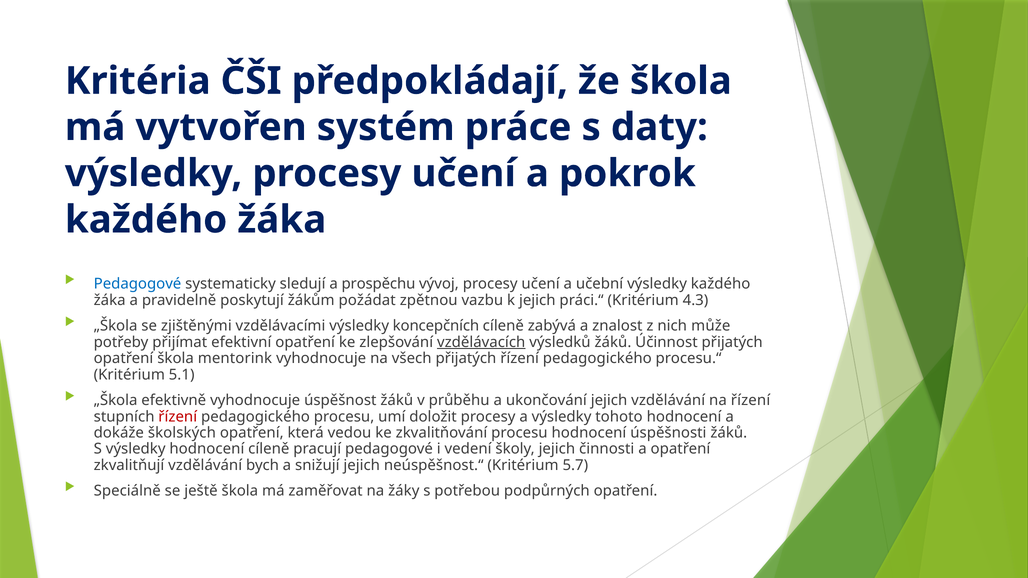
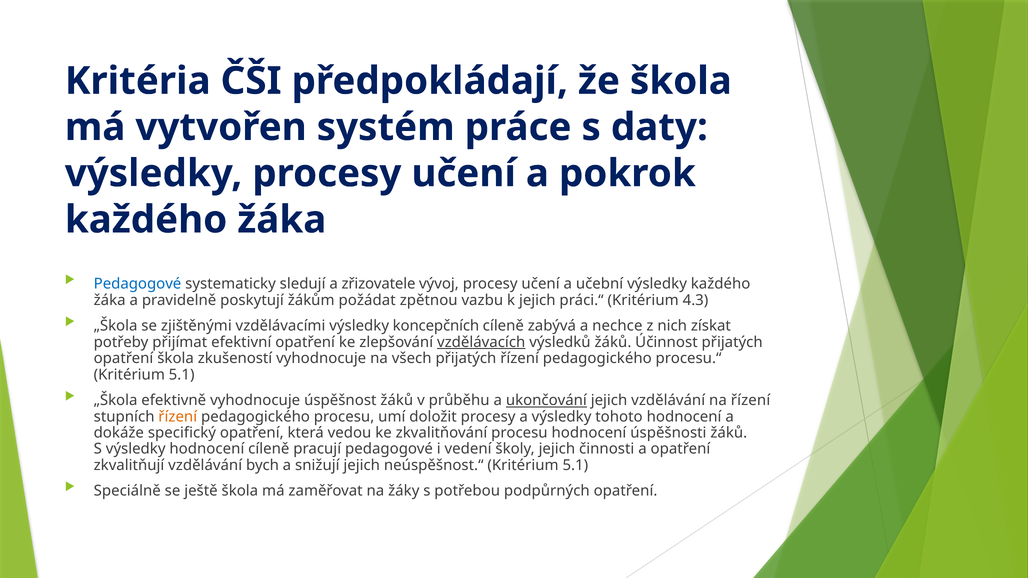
prospěchu: prospěchu -> zřizovatele
znalost: znalost -> nechce
může: může -> získat
mentorink: mentorink -> zkušeností
ukončování underline: none -> present
řízení at (178, 417) colour: red -> orange
školských: školských -> specifický
neúspěšnost.“ Kritérium 5.7: 5.7 -> 5.1
